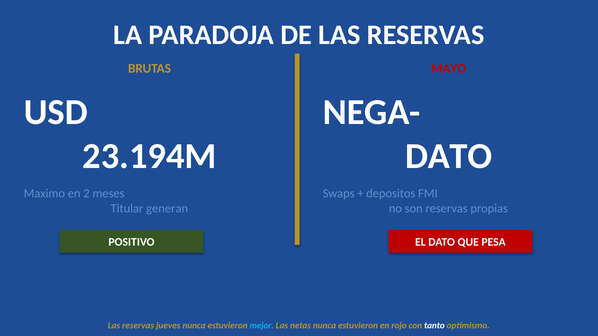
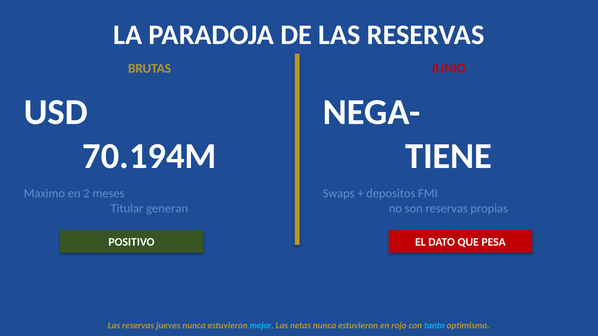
MAYO: MAYO -> JUNIO
23.194M: 23.194M -> 70.194M
DATO at (449, 156): DATO -> TIENE
tanto colour: white -> light blue
